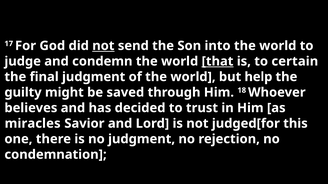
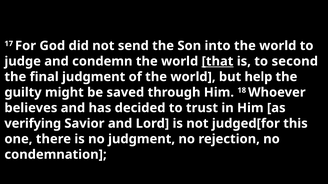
not at (103, 46) underline: present -> none
certain: certain -> second
miracles: miracles -> verifying
